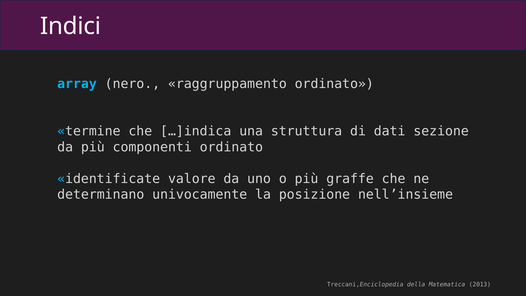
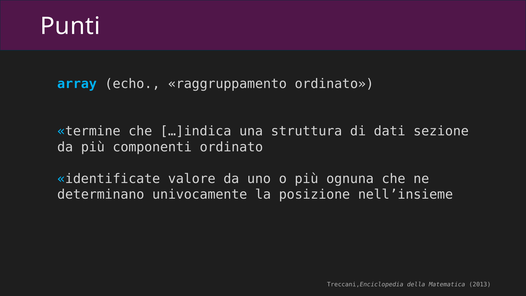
Indici: Indici -> Punti
nero: nero -> echo
graffe: graffe -> ognuna
